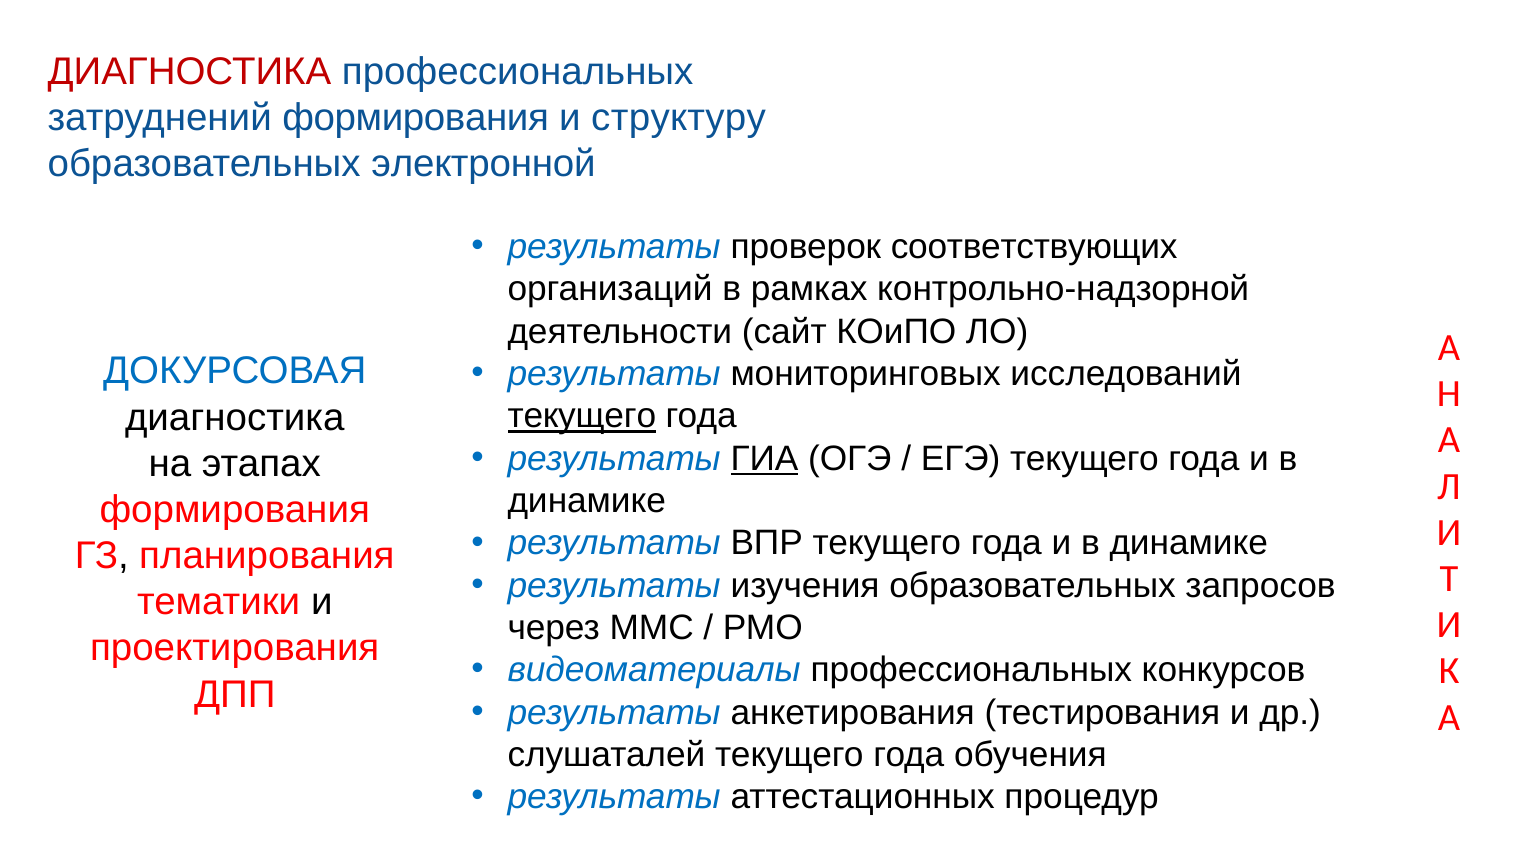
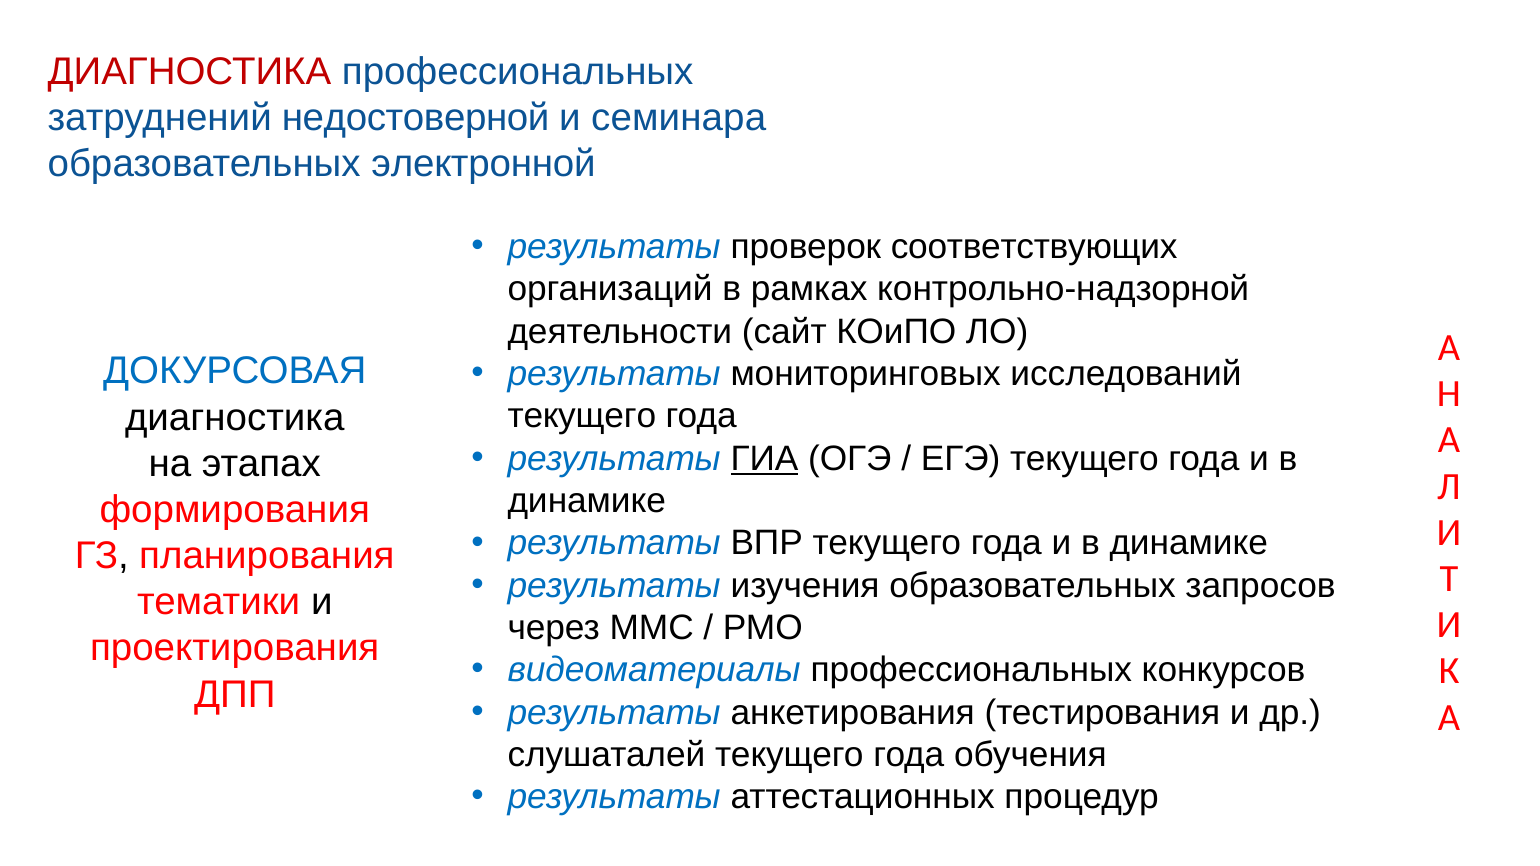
затруднений формирования: формирования -> недостоверной
структуру: структуру -> семинара
текущего at (582, 416) underline: present -> none
